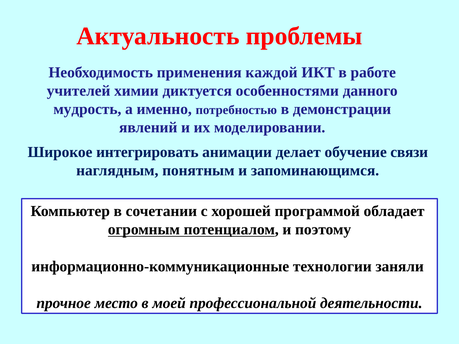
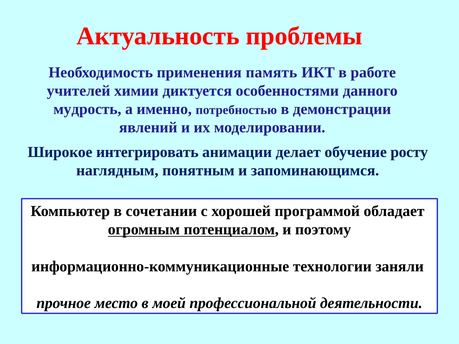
каждой: каждой -> память
связи: связи -> росту
